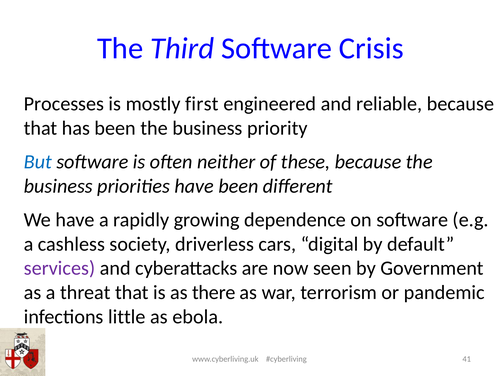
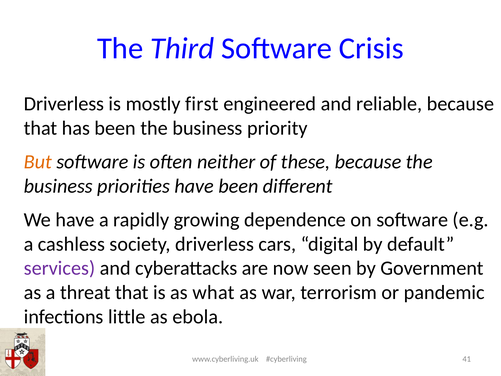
Processes at (64, 104): Processes -> Driverless
But colour: blue -> orange
there: there -> what
